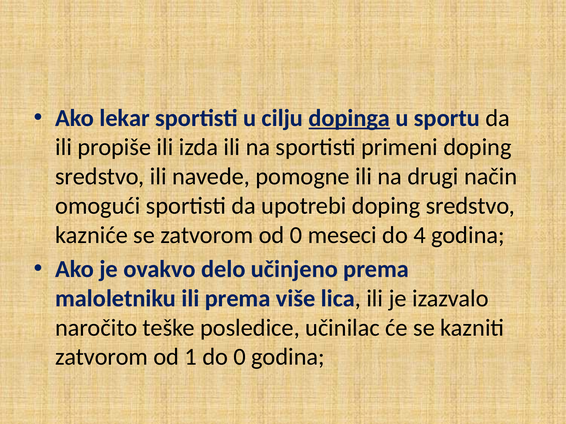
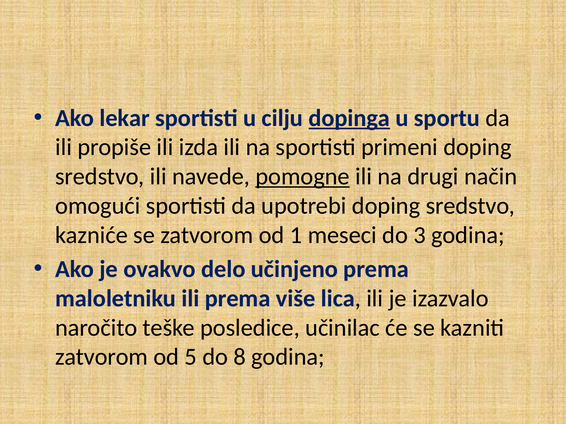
pomogne underline: none -> present
od 0: 0 -> 1
4: 4 -> 3
1: 1 -> 5
do 0: 0 -> 8
